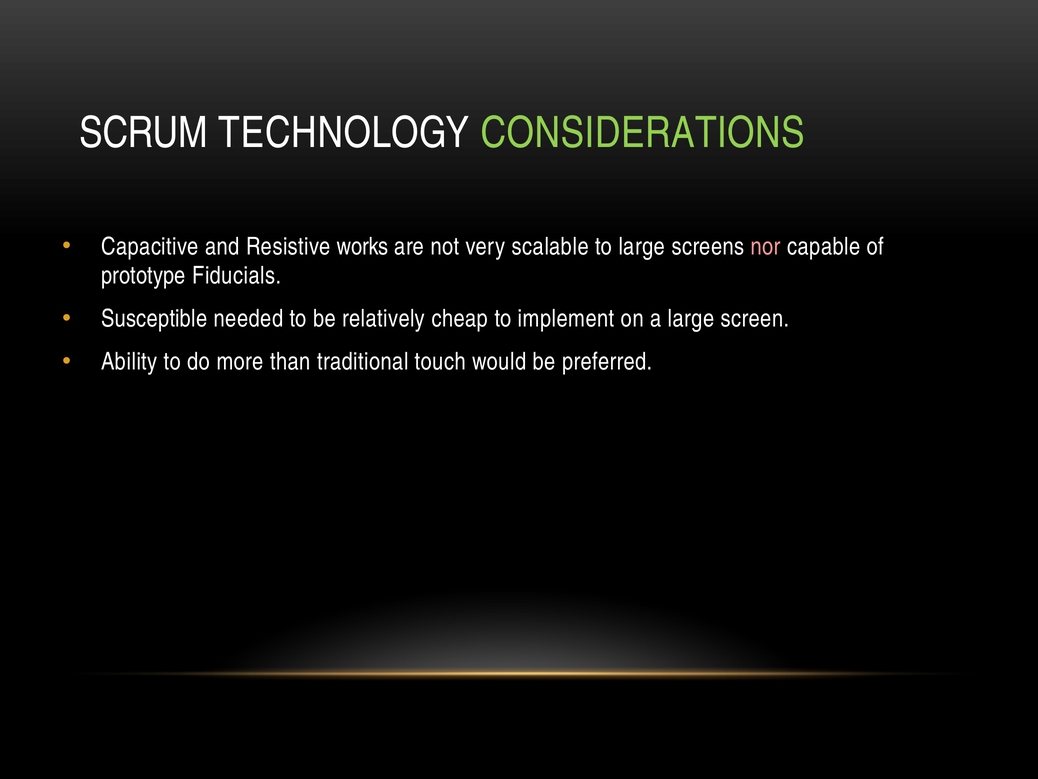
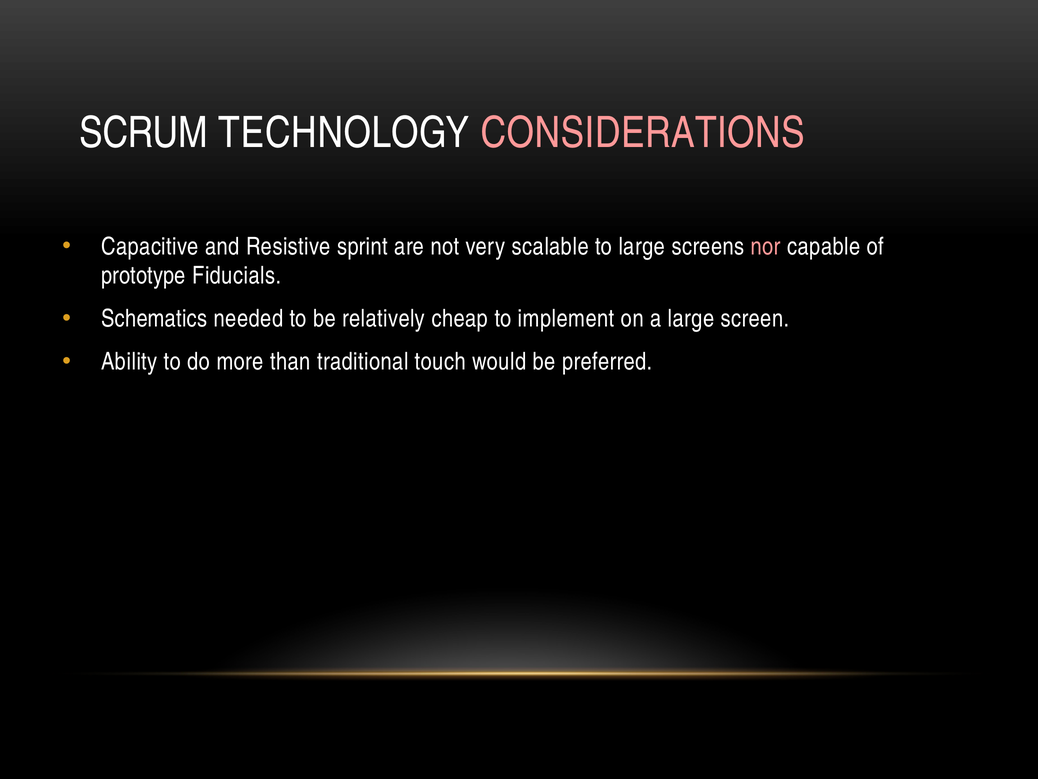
CONSIDERATIONS colour: light green -> pink
works: works -> sprint
Susceptible: Susceptible -> Schematics
